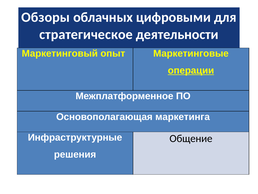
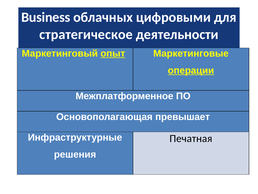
Обзоры: Обзоры -> Business
опыт underline: none -> present
маркетинга: маркетинга -> превышает
Общение: Общение -> Печатная
